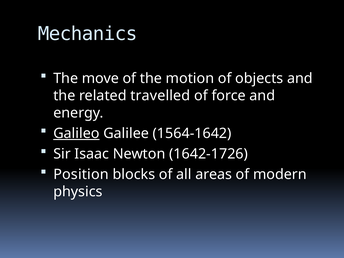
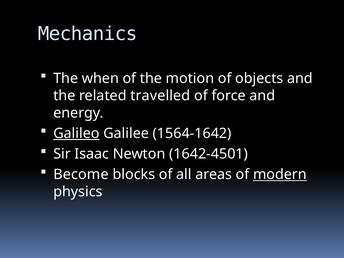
move: move -> when
1642-1726: 1642-1726 -> 1642-4501
Position: Position -> Become
modern underline: none -> present
